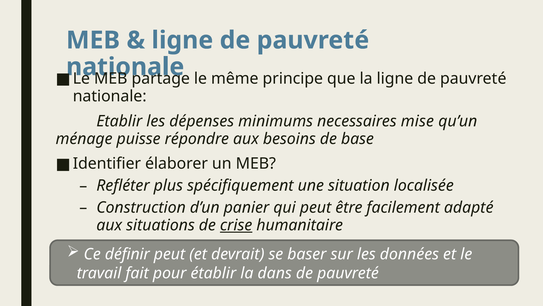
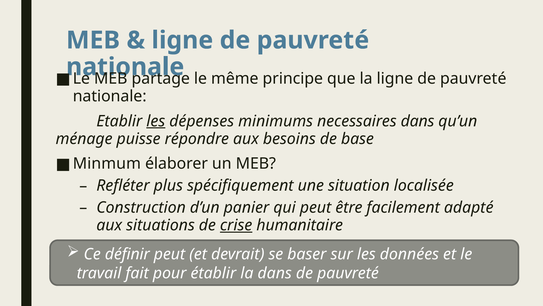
les at (156, 121) underline: none -> present
necessaires mise: mise -> dans
Identifier: Identifier -> Minmum
